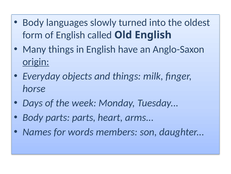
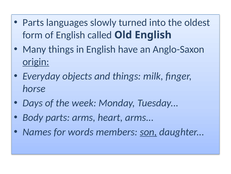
Body at (33, 22): Body -> Parts
parts parts: parts -> arms
son underline: none -> present
